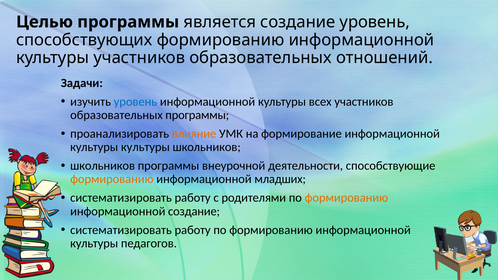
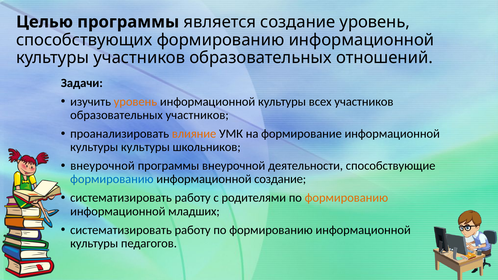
уровень at (135, 102) colour: blue -> orange
образовательных программы: программы -> участников
школьников at (103, 166): школьников -> внеурочной
формированию at (112, 179) colour: orange -> blue
информационной младших: младших -> создание
информационной создание: создание -> младших
